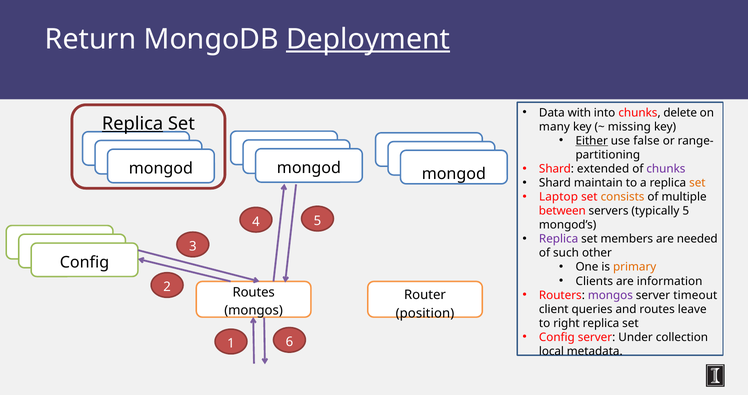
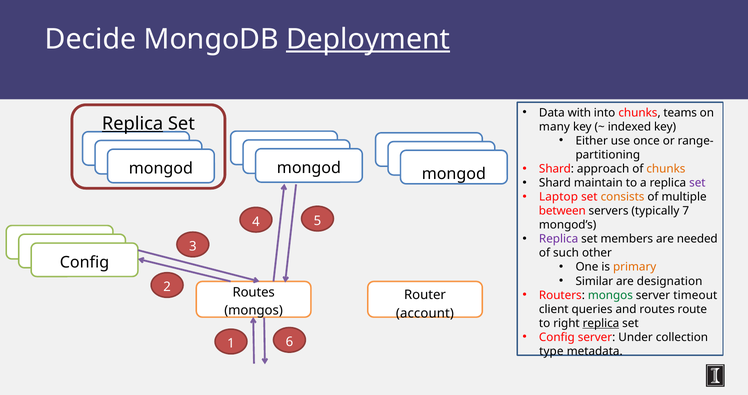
Return: Return -> Decide
delete: delete -> teams
missing: missing -> indexed
Either underline: present -> none
false: false -> once
extended: extended -> approach
chunks at (666, 169) colour: purple -> orange
set at (697, 183) colour: orange -> purple
typically 5: 5 -> 7
Clients: Clients -> Similar
information: information -> designation
mongos at (610, 295) colour: purple -> green
leave: leave -> route
position: position -> account
replica at (601, 323) underline: none -> present
local: local -> type
